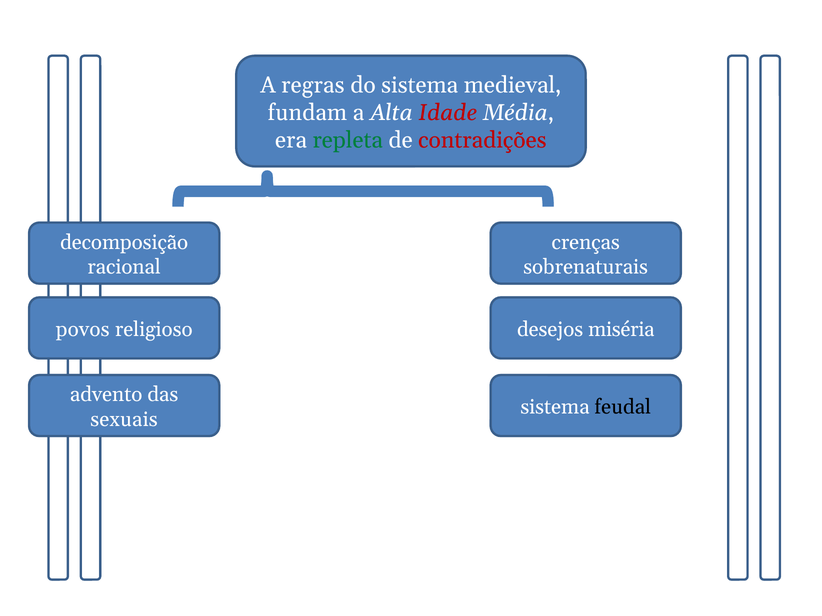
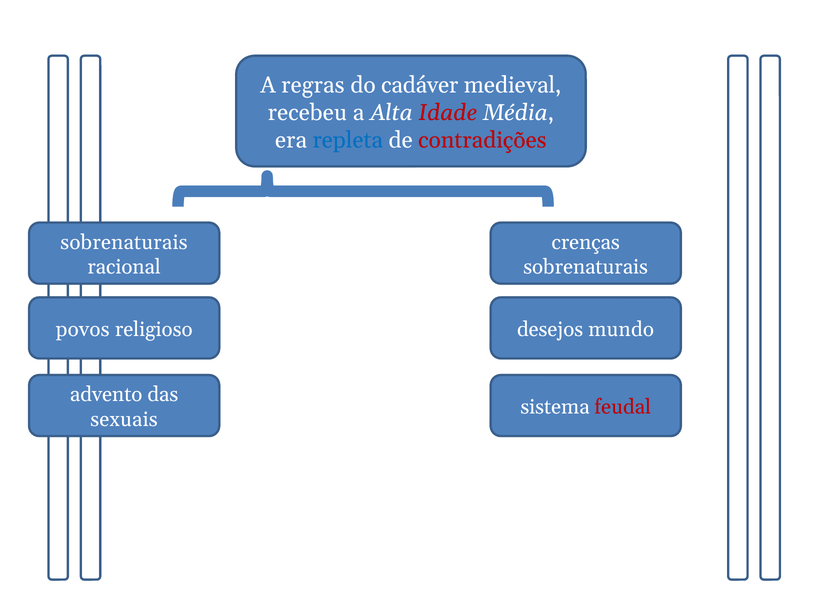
do sistema: sistema -> cadáver
fundam: fundam -> recebeu
repleta colour: green -> blue
decomposição at (124, 242): decomposição -> sobrenaturais
miséria: miséria -> mundo
feudal colour: black -> red
